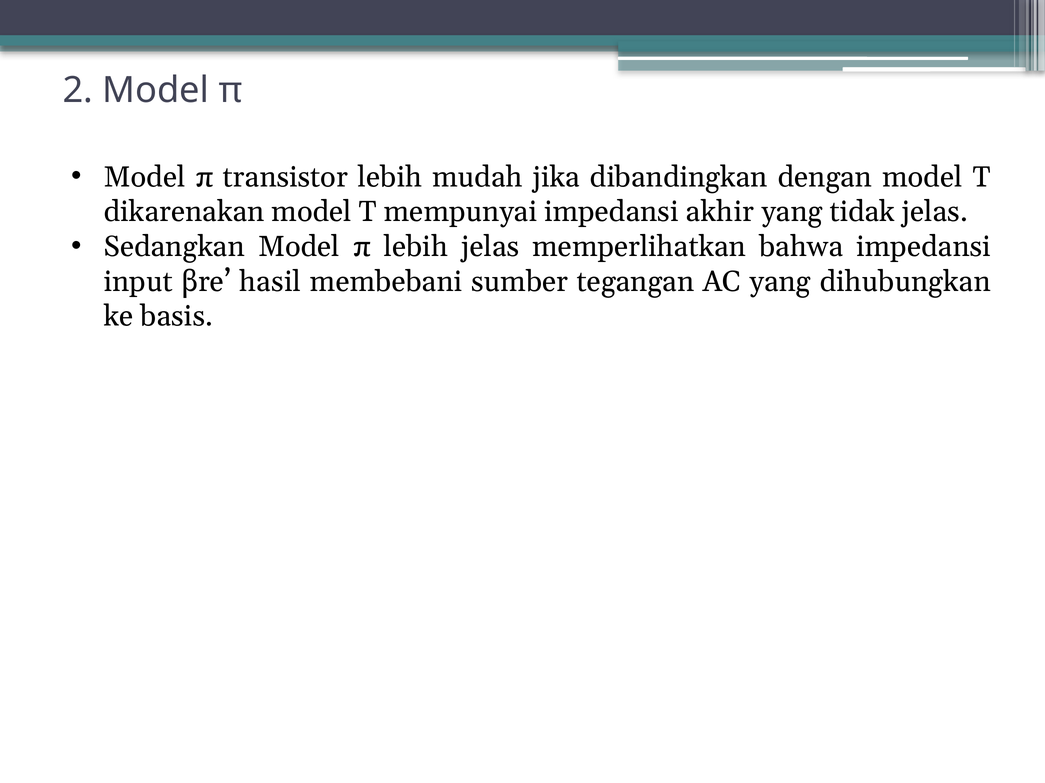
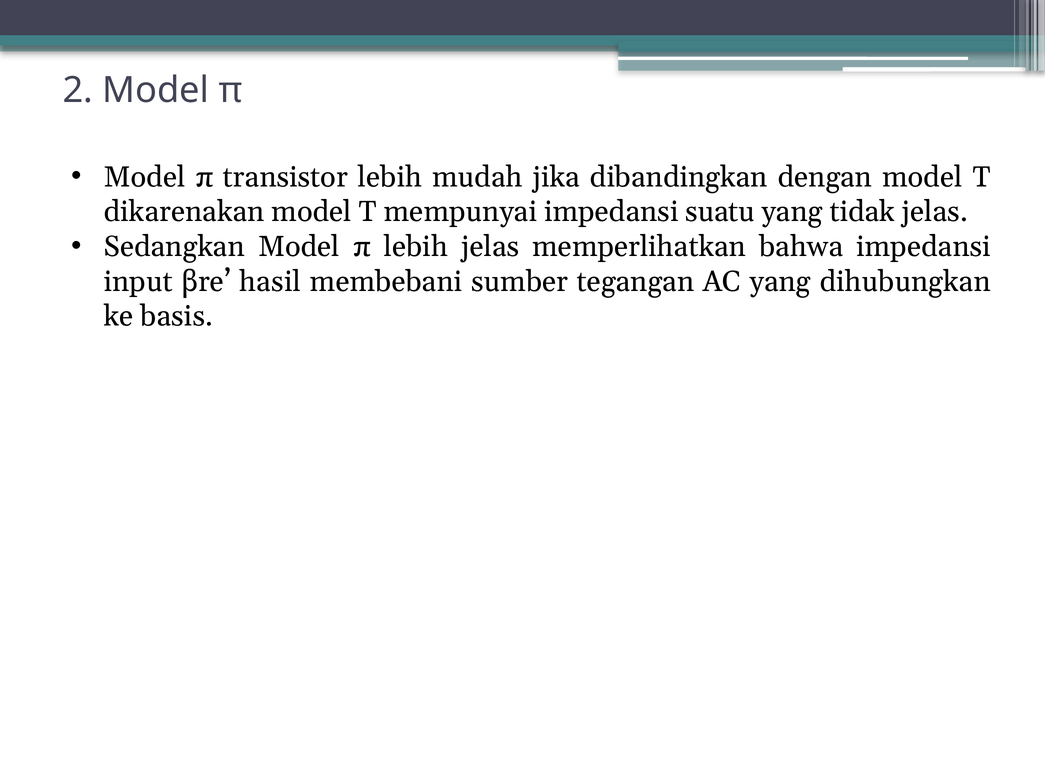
akhir: akhir -> suatu
